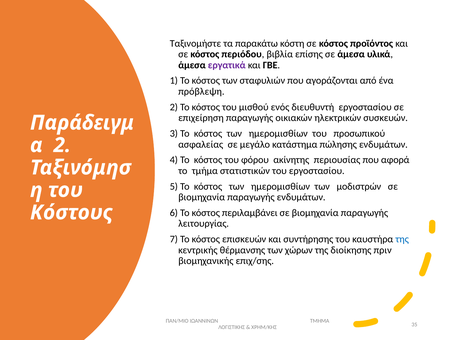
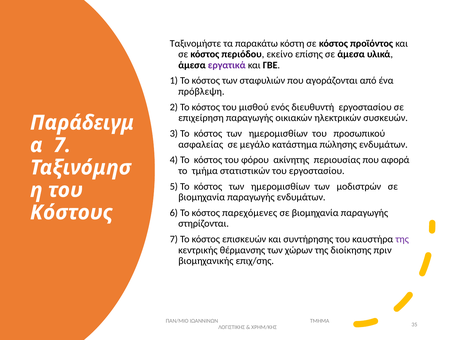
βιβλία: βιβλία -> εκείνο
2 at (62, 145): 2 -> 7
περιλαμβάνει: περιλαμβάνει -> παρεχόμενες
λειτουργίας: λειτουργίας -> στηρίζονται
της at (402, 239) colour: blue -> purple
